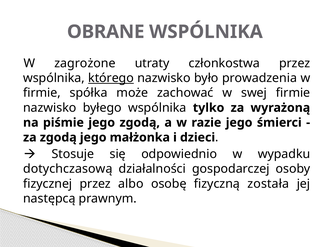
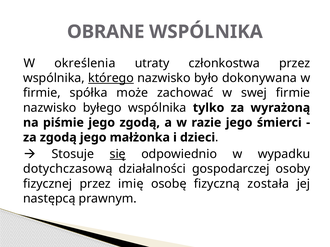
zagrożone: zagrożone -> określenia
prowadzenia: prowadzenia -> dokonywana
się underline: none -> present
albo: albo -> imię
